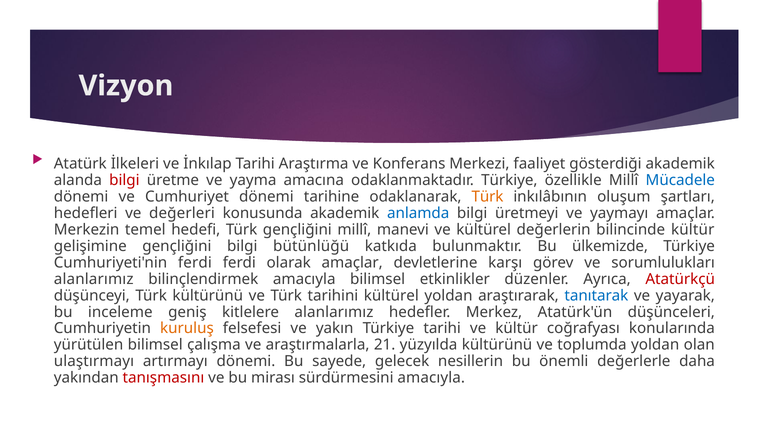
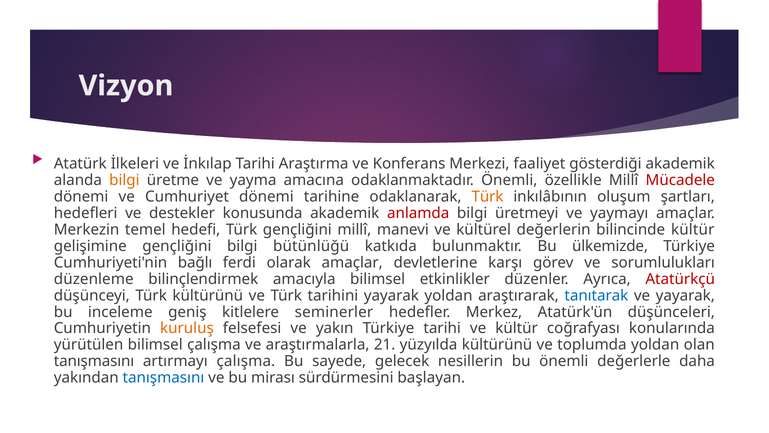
bilgi at (124, 180) colour: red -> orange
odaklanmaktadır Türkiye: Türkiye -> Önemli
Mücadele colour: blue -> red
değerleri: değerleri -> destekler
anlamda colour: blue -> red
Cumhuriyeti'nin ferdi: ferdi -> bağlı
alanlarımız at (94, 279): alanlarımız -> düzenleme
tarihini kültürel: kültürel -> yayarak
kitlelere alanlarımız: alanlarımız -> seminerler
ulaştırmayı at (94, 361): ulaştırmayı -> tanışmasını
artırmayı dönemi: dönemi -> çalışma
tanışmasını at (163, 377) colour: red -> blue
sürdürmesini amacıyla: amacıyla -> başlayan
